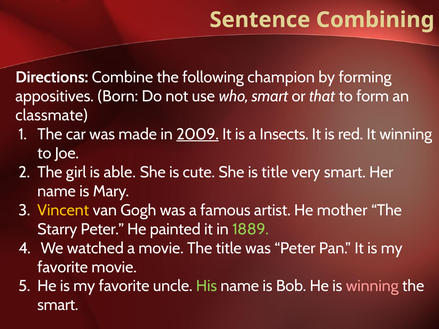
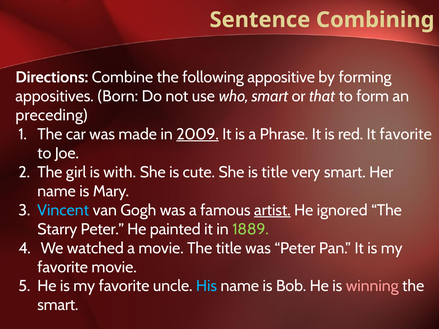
champion: champion -> appositive
classmate: classmate -> preceding
Insects: Insects -> Phrase
It winning: winning -> favorite
able: able -> with
Vincent colour: yellow -> light blue
artist underline: none -> present
mother: mother -> ignored
His colour: light green -> light blue
